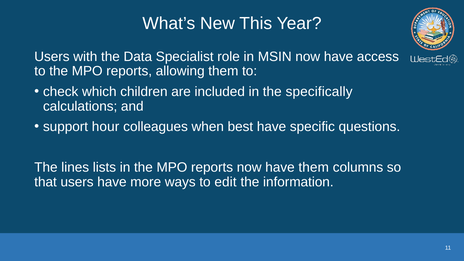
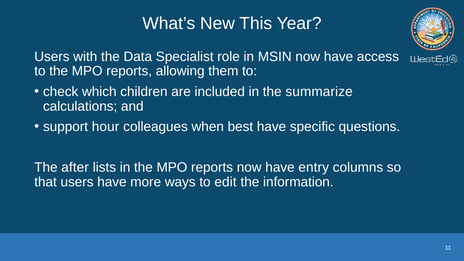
specifically: specifically -> summarize
lines: lines -> after
have them: them -> entry
